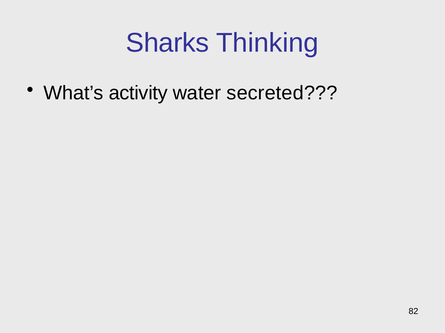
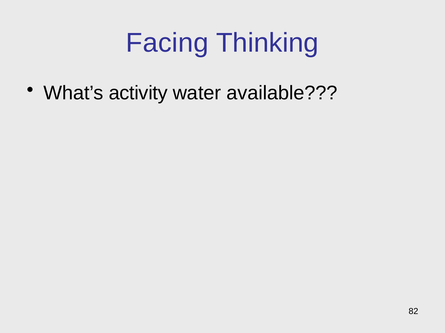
Sharks: Sharks -> Facing
secreted: secreted -> available
